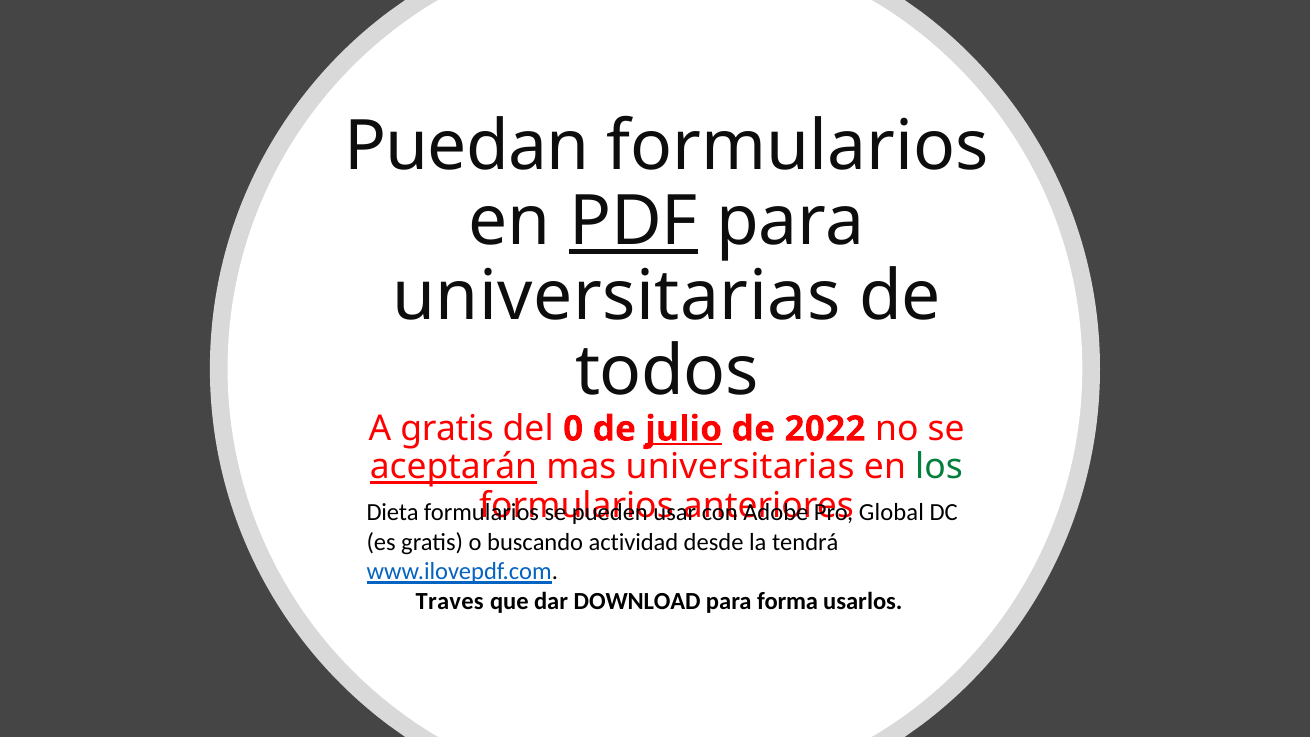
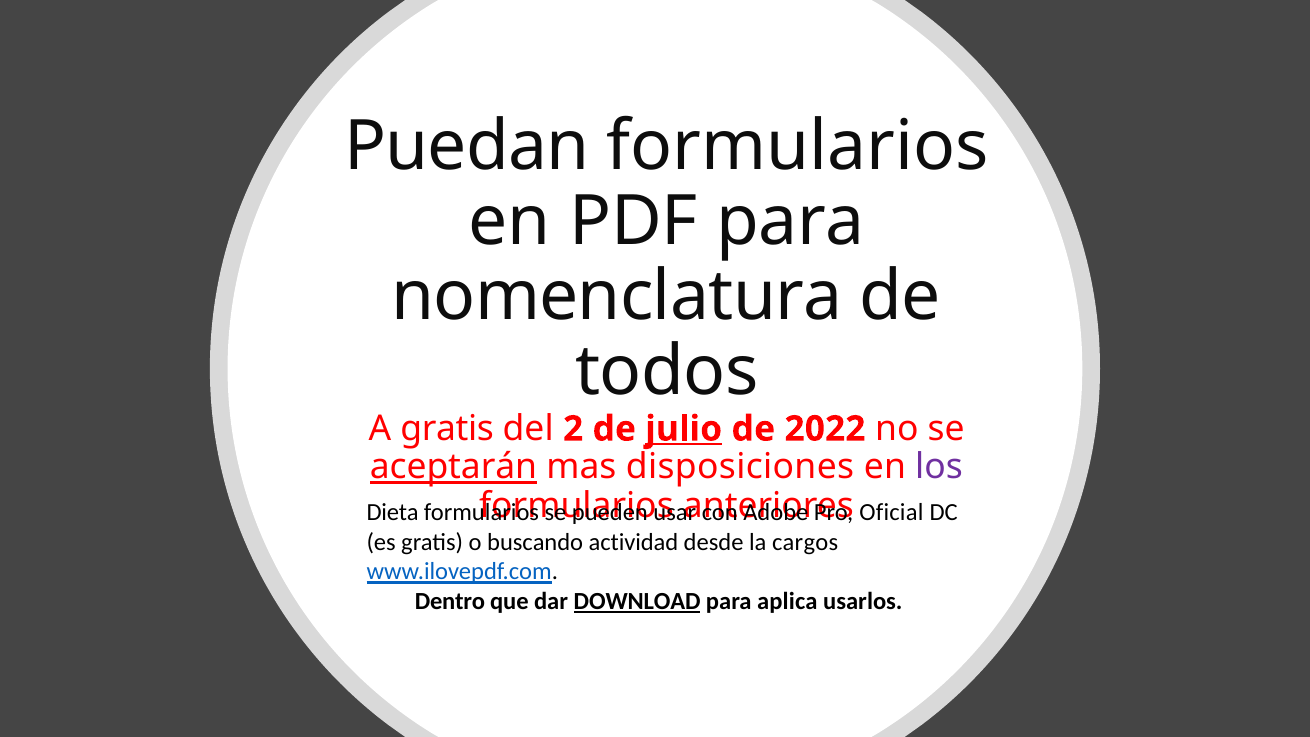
PDF underline: present -> none
universitarias at (616, 297): universitarias -> nomenclatura
0: 0 -> 2
mas universitarias: universitarias -> disposiciones
los colour: green -> purple
Global: Global -> Oficial
tendrá: tendrá -> cargos
Traves: Traves -> Dentro
DOWNLOAD underline: none -> present
forma: forma -> aplica
